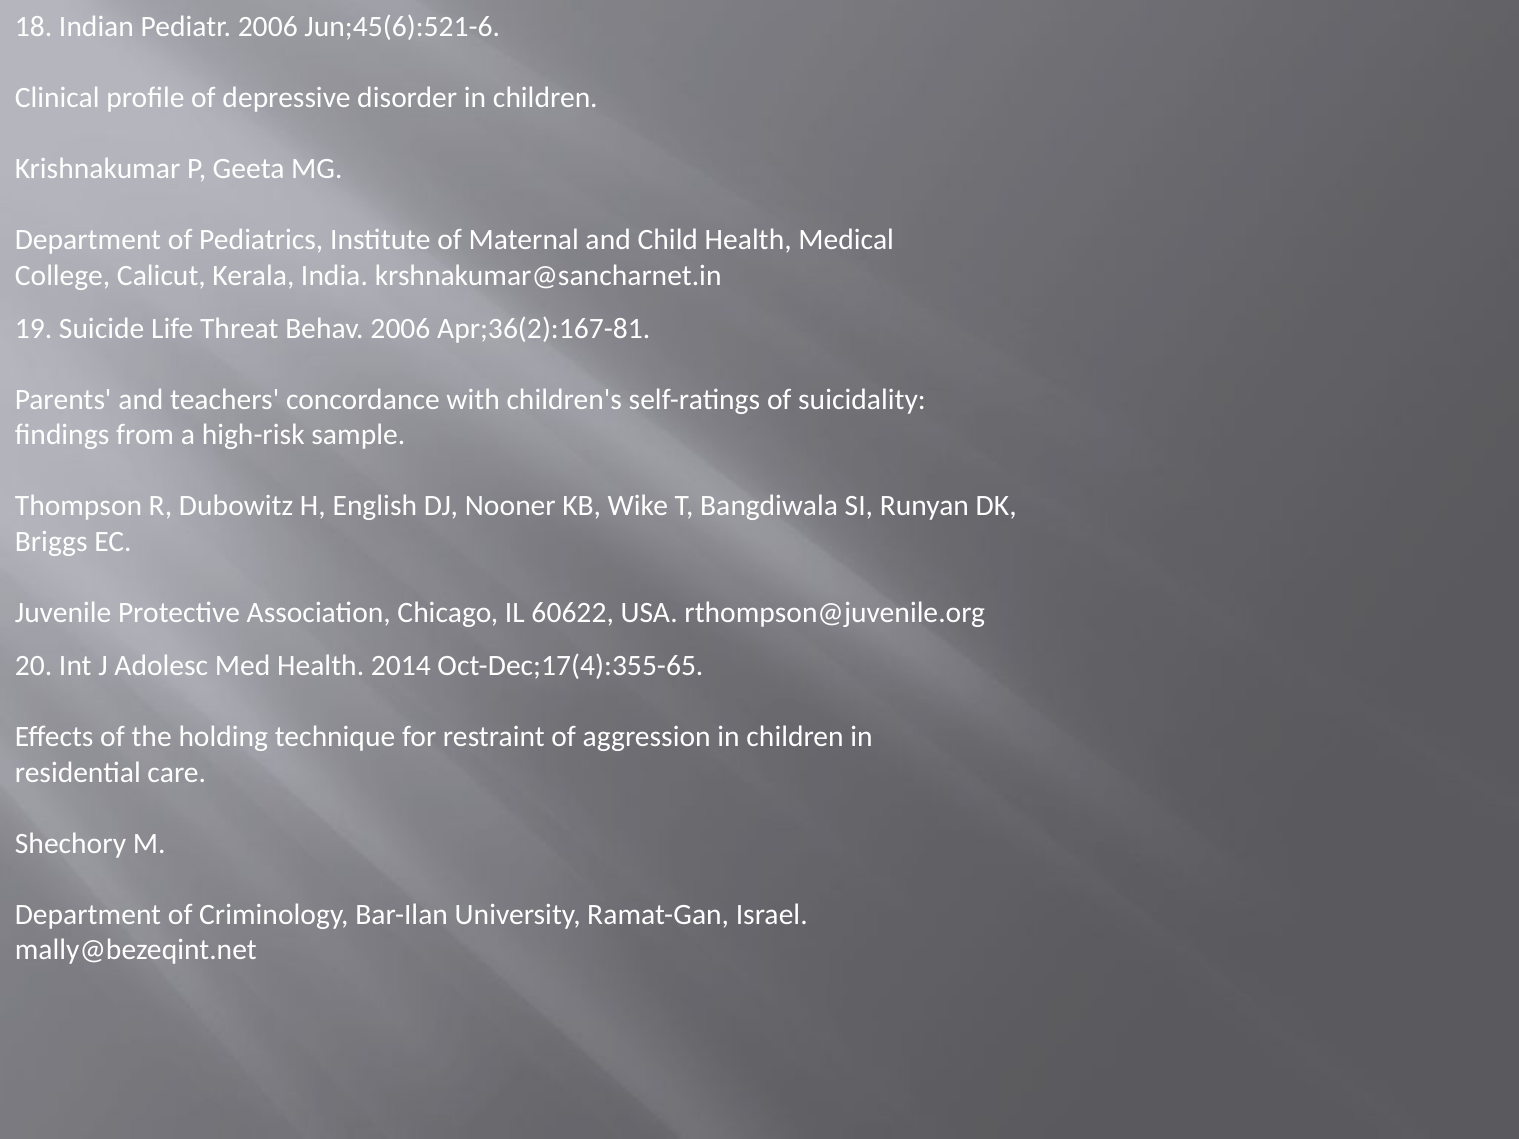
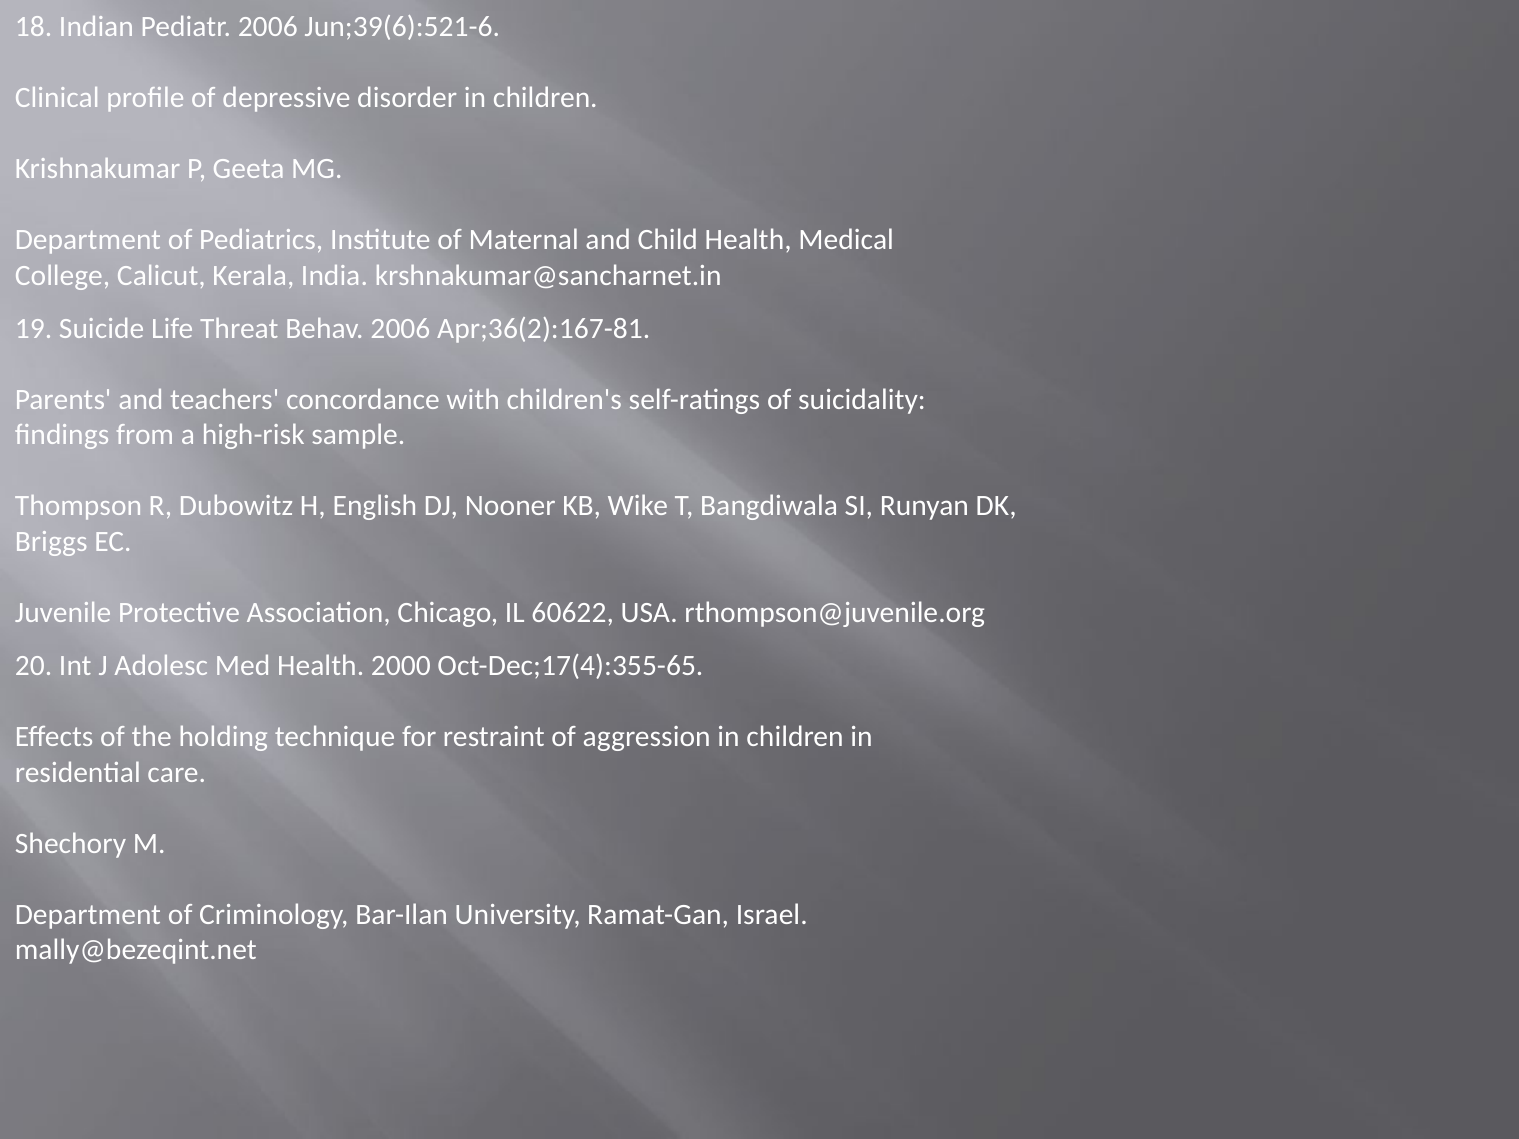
Jun;45(6):521-6: Jun;45(6):521-6 -> Jun;39(6):521-6
2014: 2014 -> 2000
